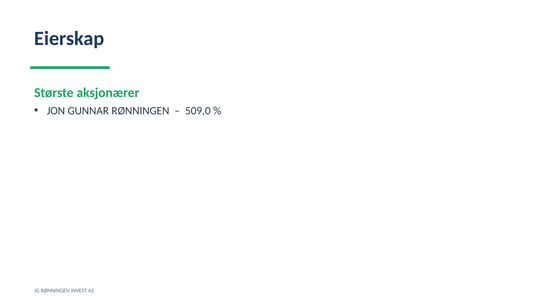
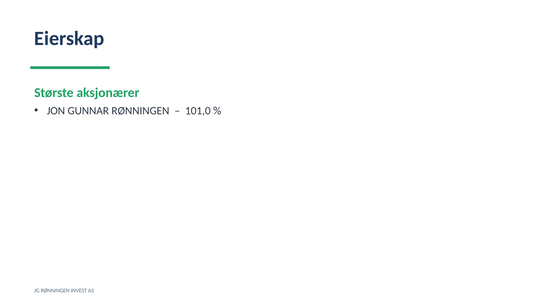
509,0: 509,0 -> 101,0
